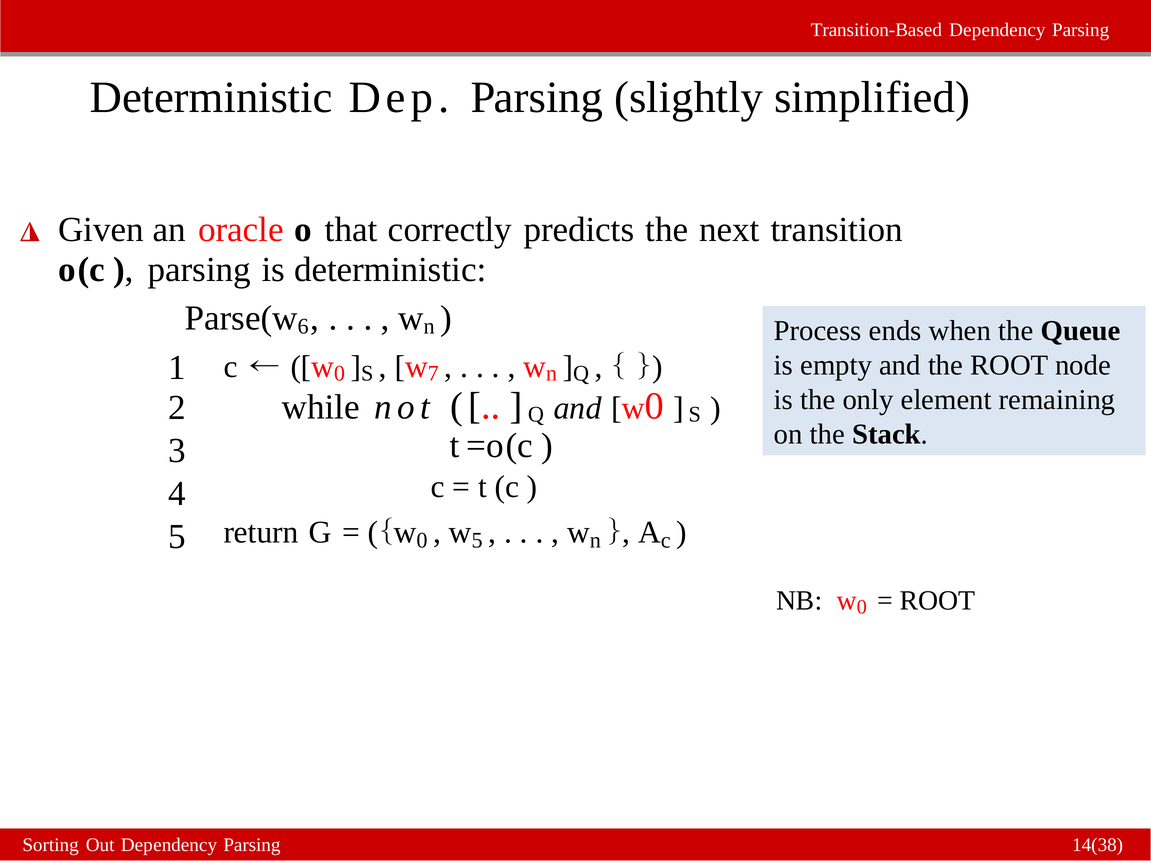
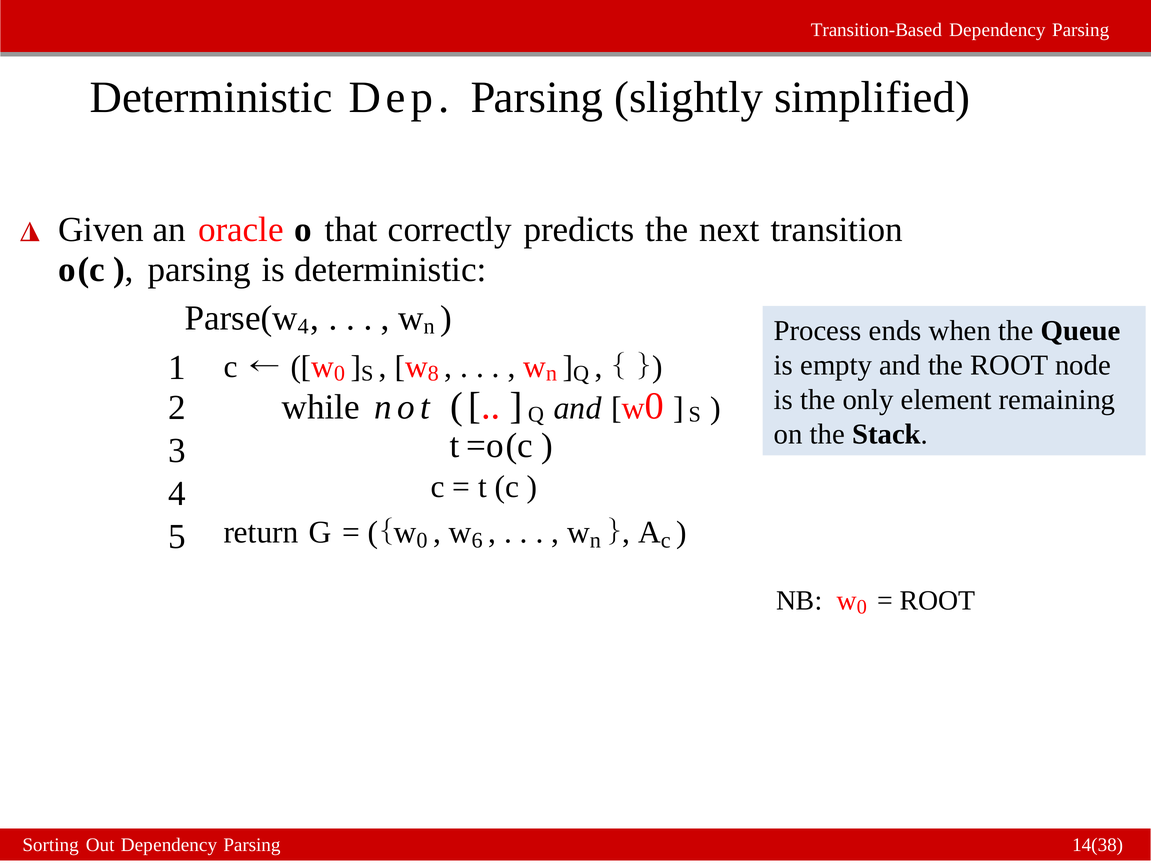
6 at (303, 327): 6 -> 4
7: 7 -> 8
5 at (477, 540): 5 -> 6
